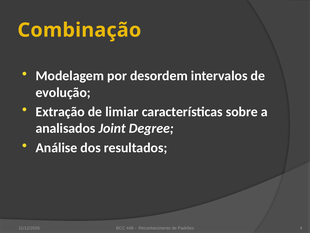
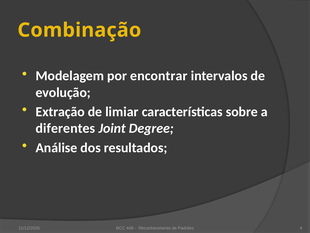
desordem: desordem -> encontrar
analisados: analisados -> diferentes
